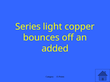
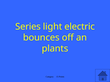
copper: copper -> electric
added: added -> plants
